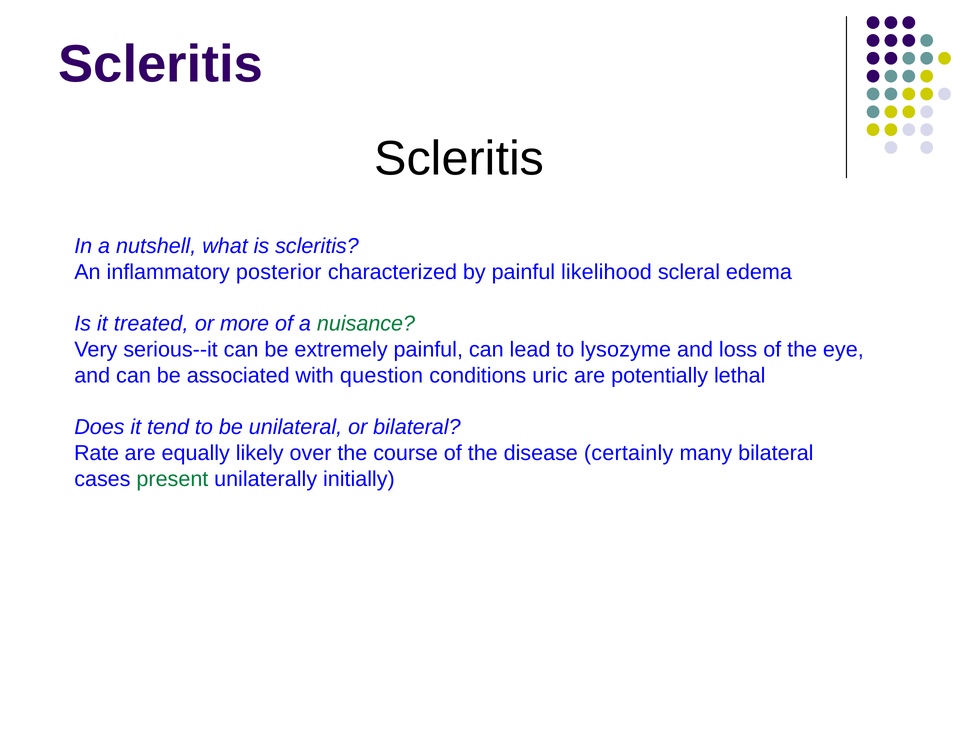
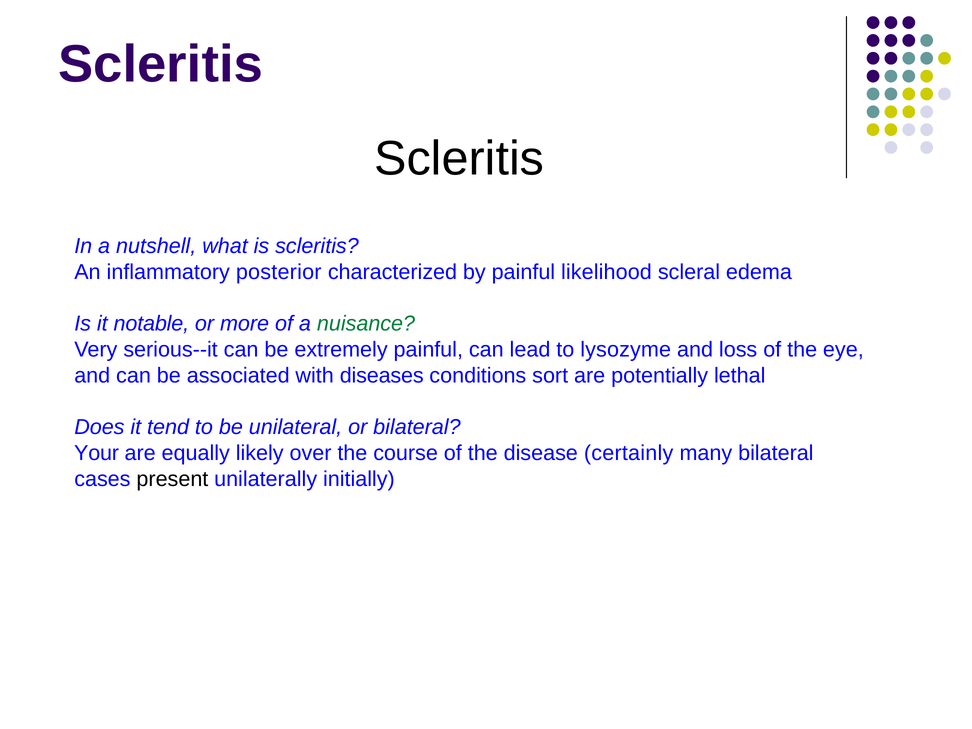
treated: treated -> notable
question: question -> diseases
uric: uric -> sort
Rate: Rate -> Your
present colour: green -> black
